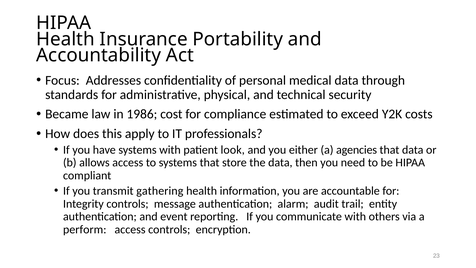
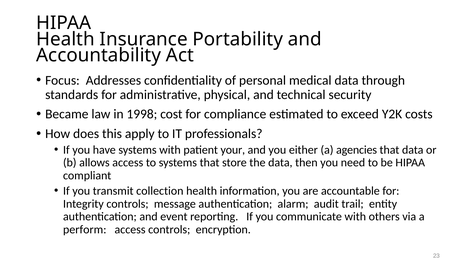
1986: 1986 -> 1998
look: look -> your
gathering: gathering -> collection
